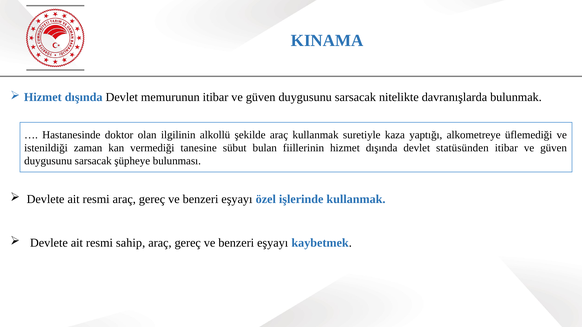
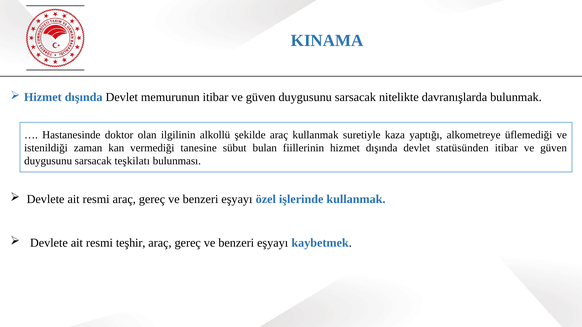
şüpheye: şüpheye -> teşkilatı
sahip: sahip -> teşhir
